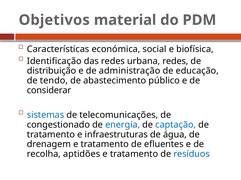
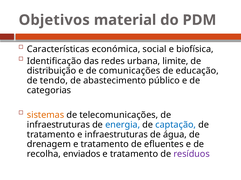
urbana redes: redes -> limite
administração: administração -> comunicações
considerar: considerar -> categorias
sistemas colour: blue -> orange
congestionado at (58, 125): congestionado -> infraestruturas
aptidões: aptidões -> enviados
resíduos colour: blue -> purple
